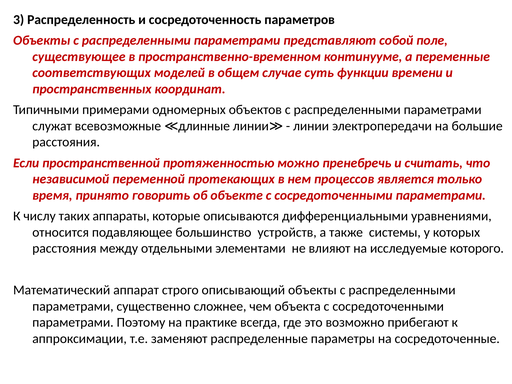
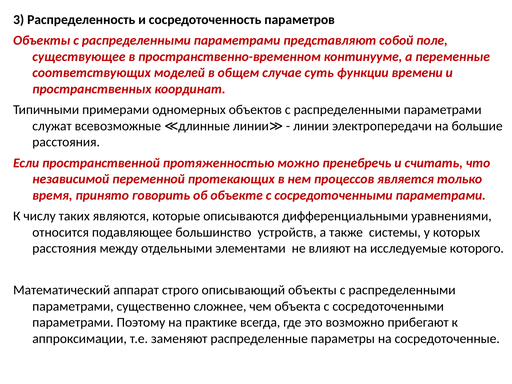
аппараты: аппараты -> являются
